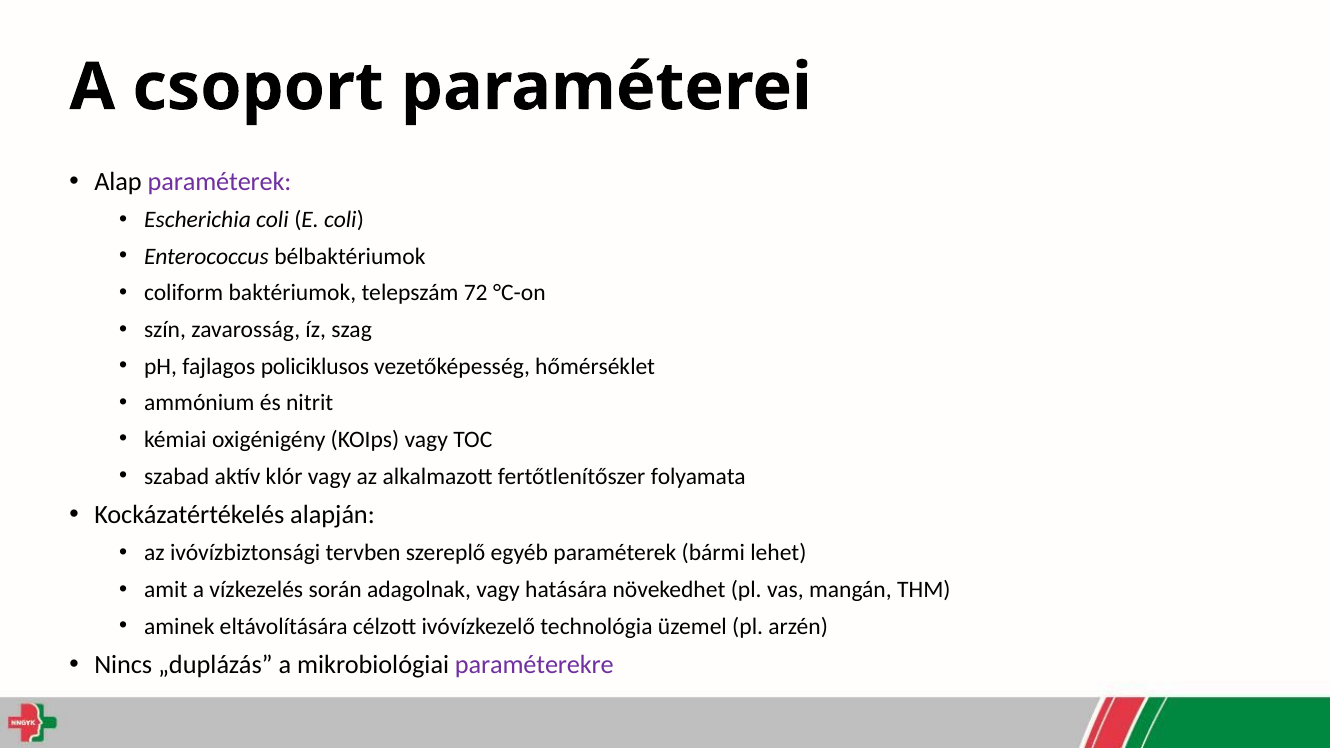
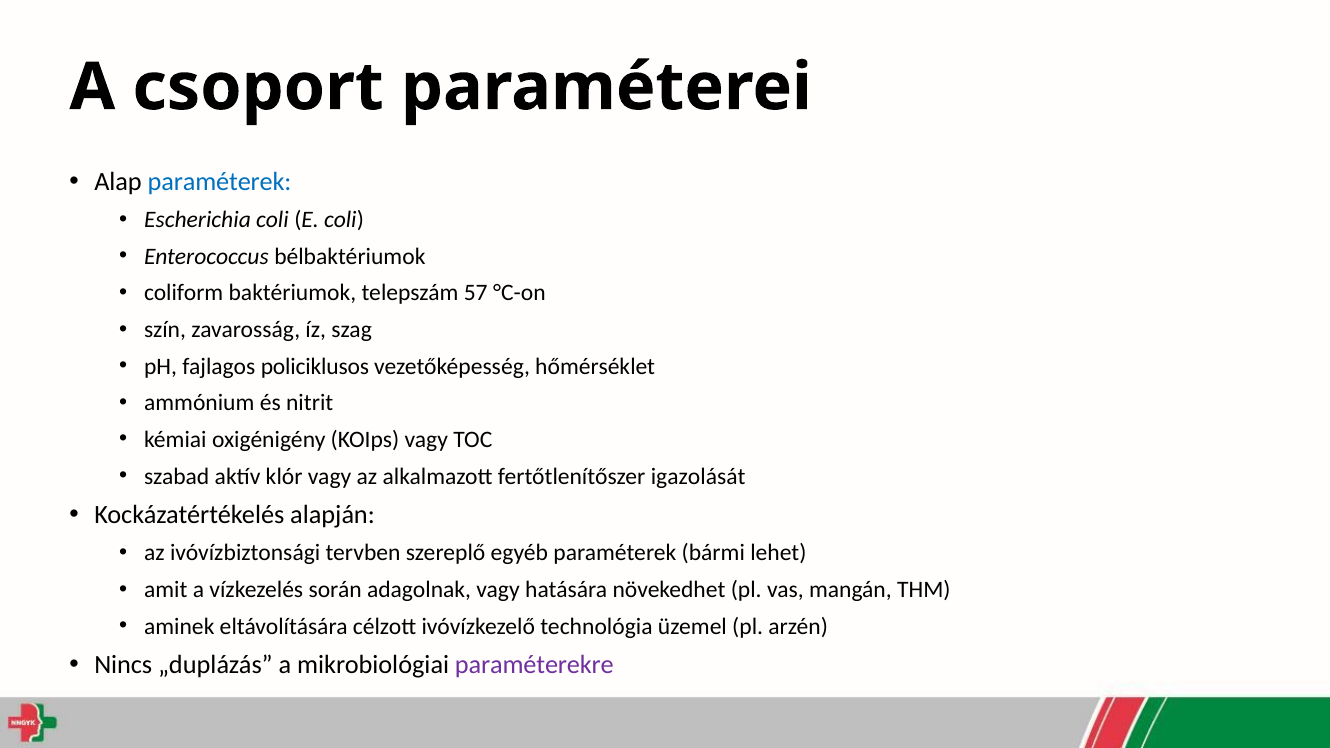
paraméterek at (220, 182) colour: purple -> blue
72: 72 -> 57
folyamata: folyamata -> igazolását
